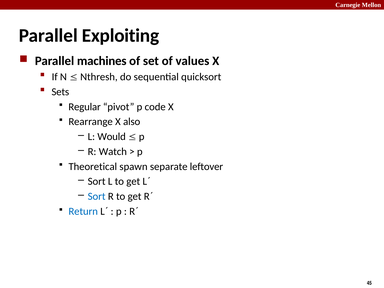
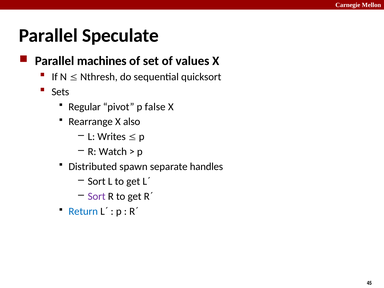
Exploiting: Exploiting -> Speculate
code: code -> false
Would: Would -> Writes
Theoretical: Theoretical -> Distributed
leftover: leftover -> handles
Sort at (97, 196) colour: blue -> purple
